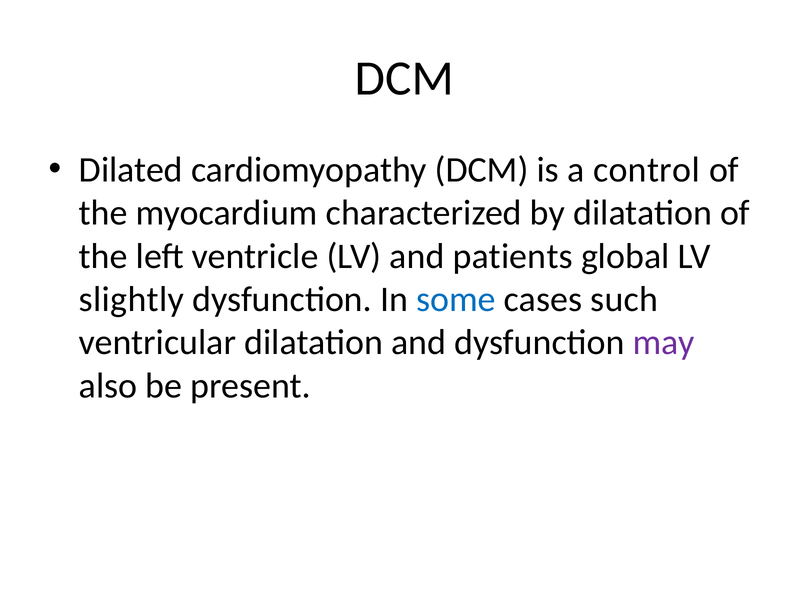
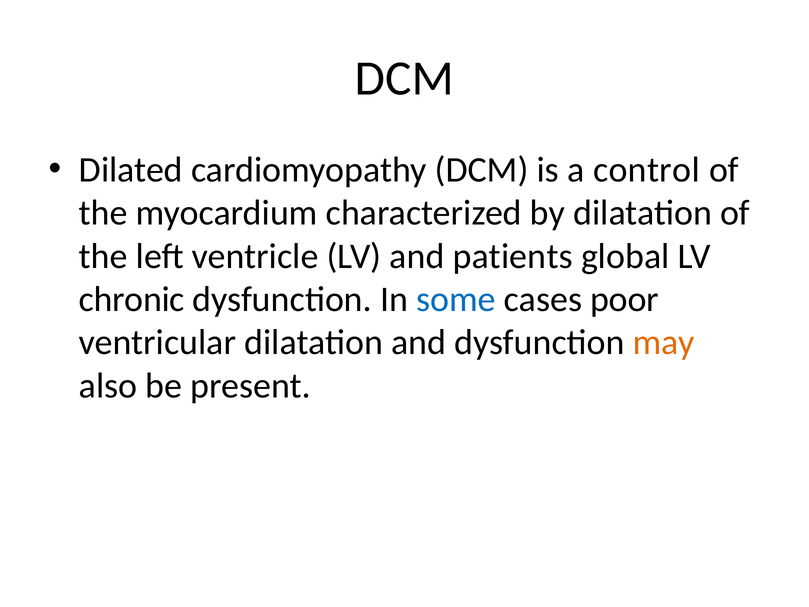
slightly: slightly -> chronic
such: such -> poor
may colour: purple -> orange
